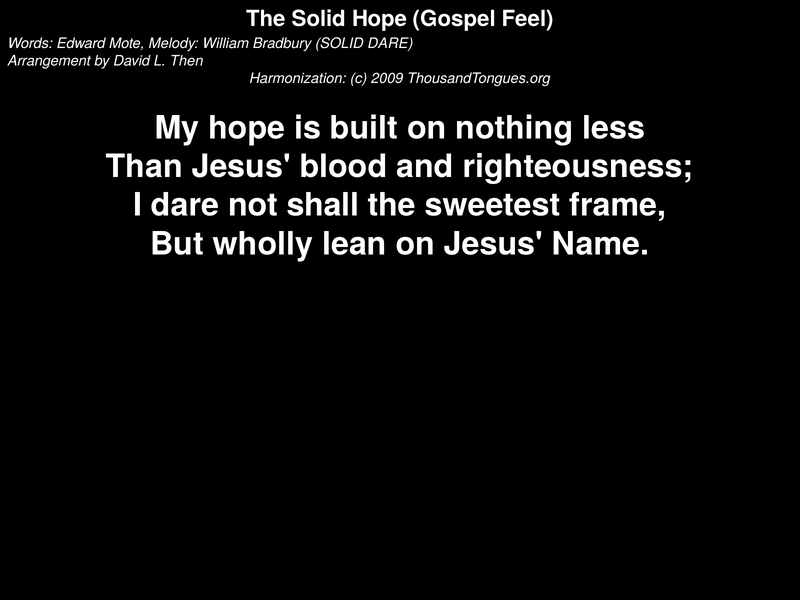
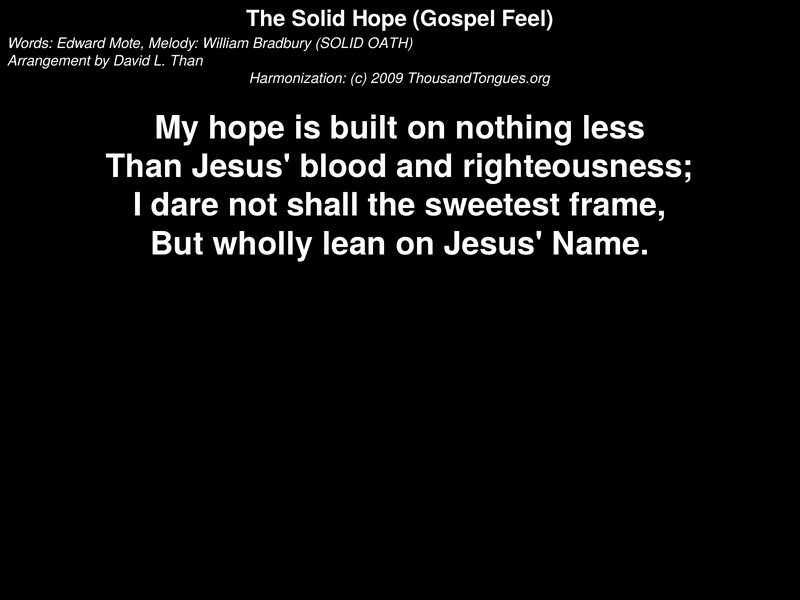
SOLID DARE: DARE -> OATH
L Then: Then -> Than
